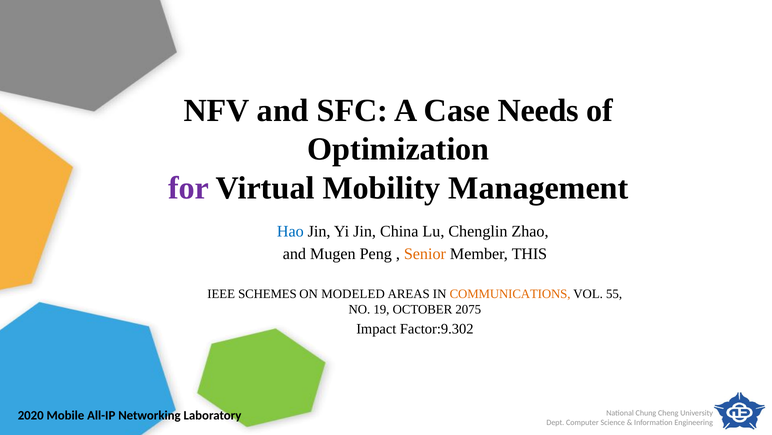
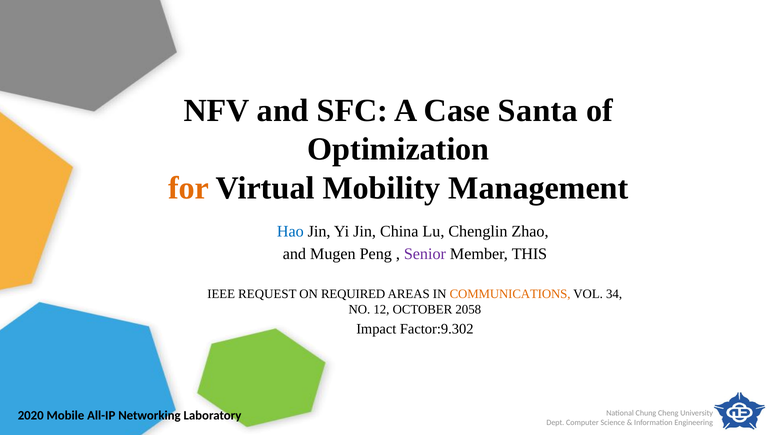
Needs: Needs -> Santa
for colour: purple -> orange
Senior colour: orange -> purple
SCHEMES: SCHEMES -> REQUEST
MODELED: MODELED -> REQUIRED
55: 55 -> 34
19: 19 -> 12
2075: 2075 -> 2058
